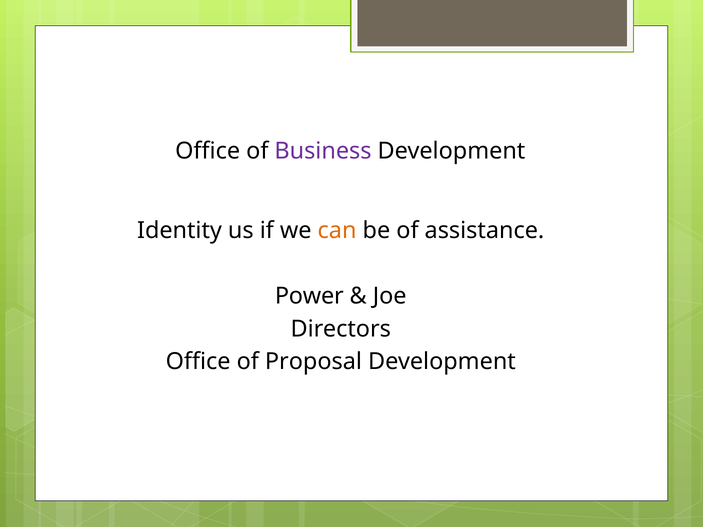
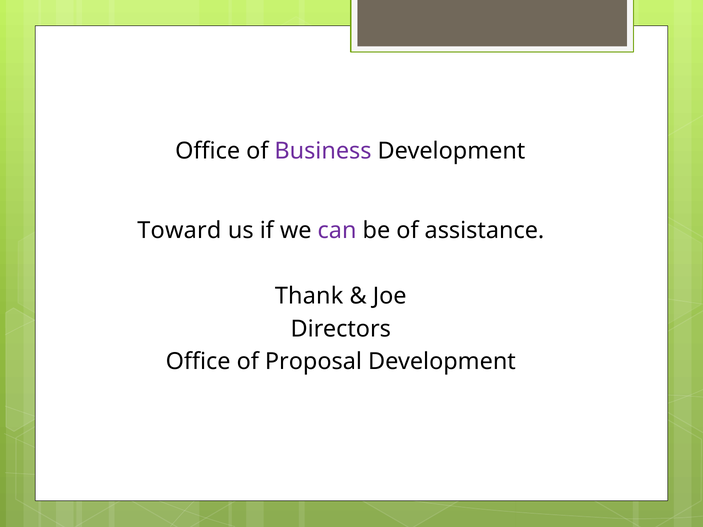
Identity: Identity -> Toward
can colour: orange -> purple
Power: Power -> Thank
